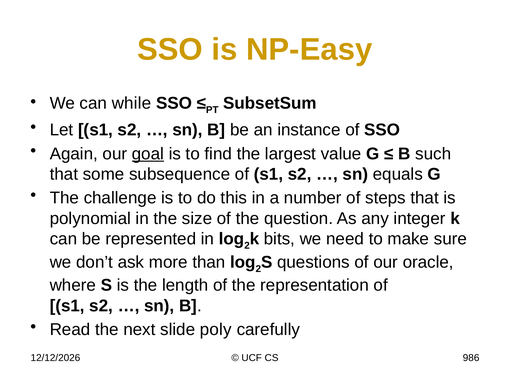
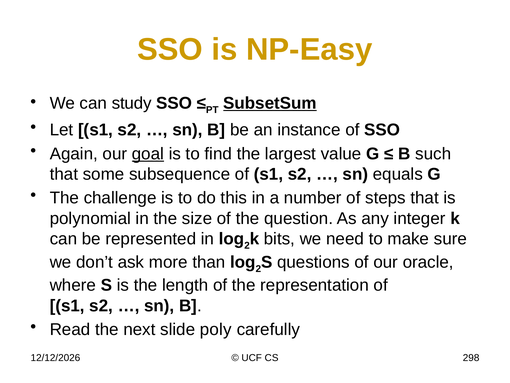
while: while -> study
SubsetSum underline: none -> present
986: 986 -> 298
